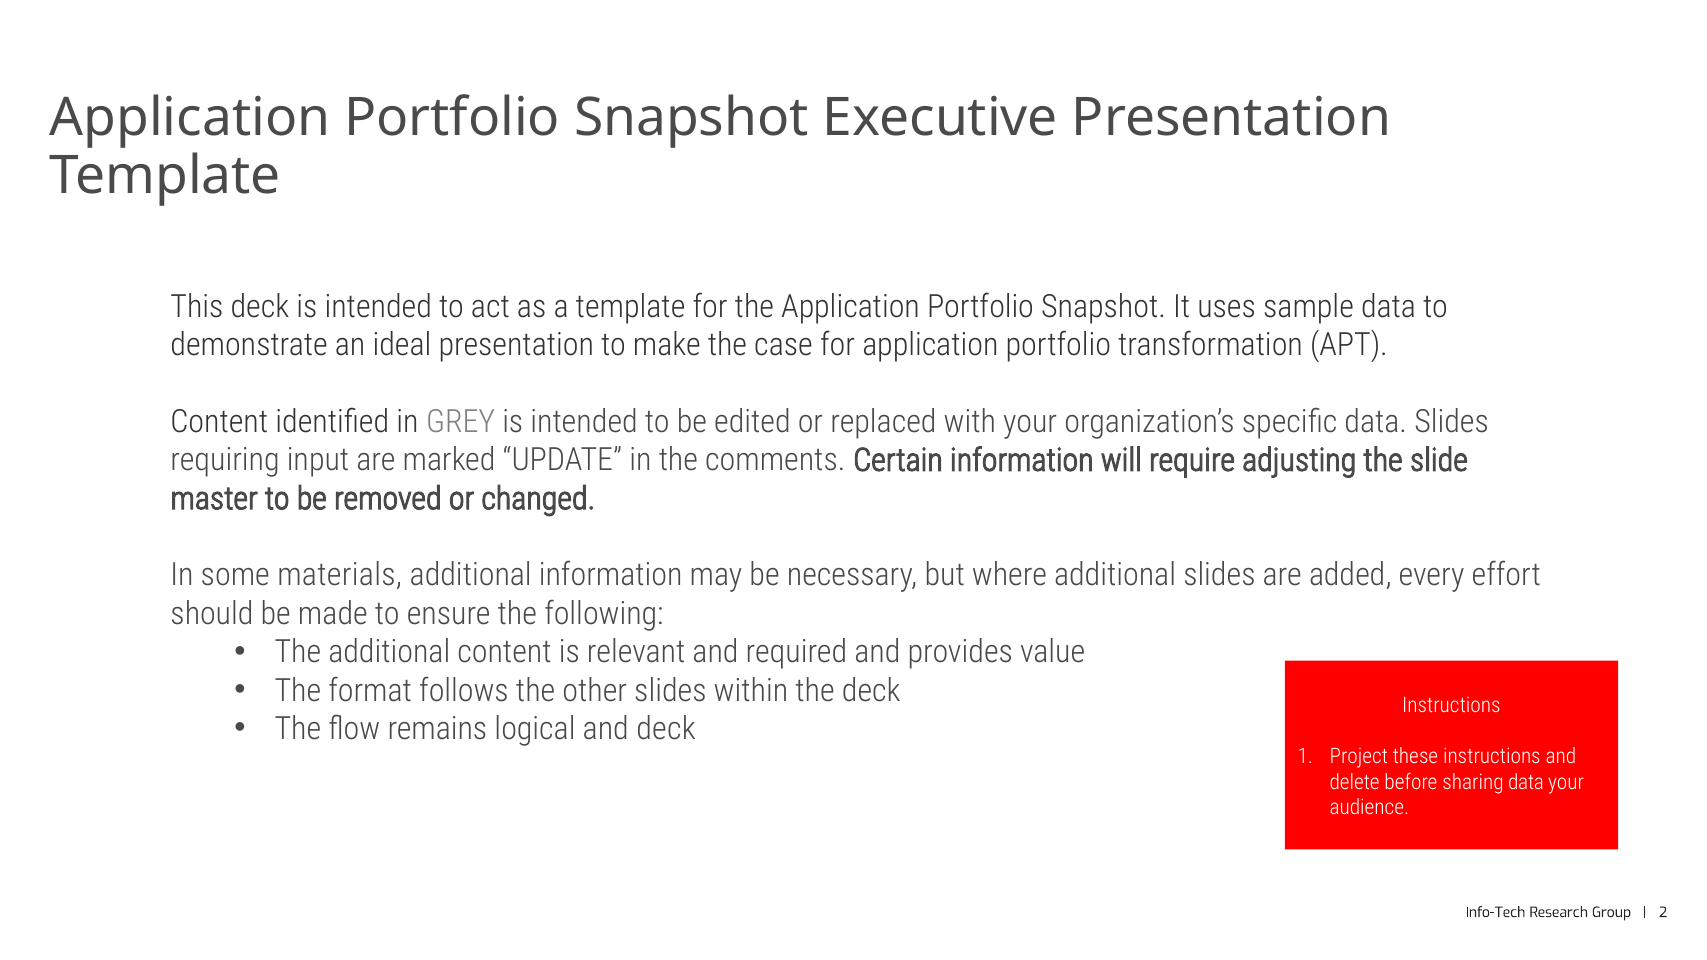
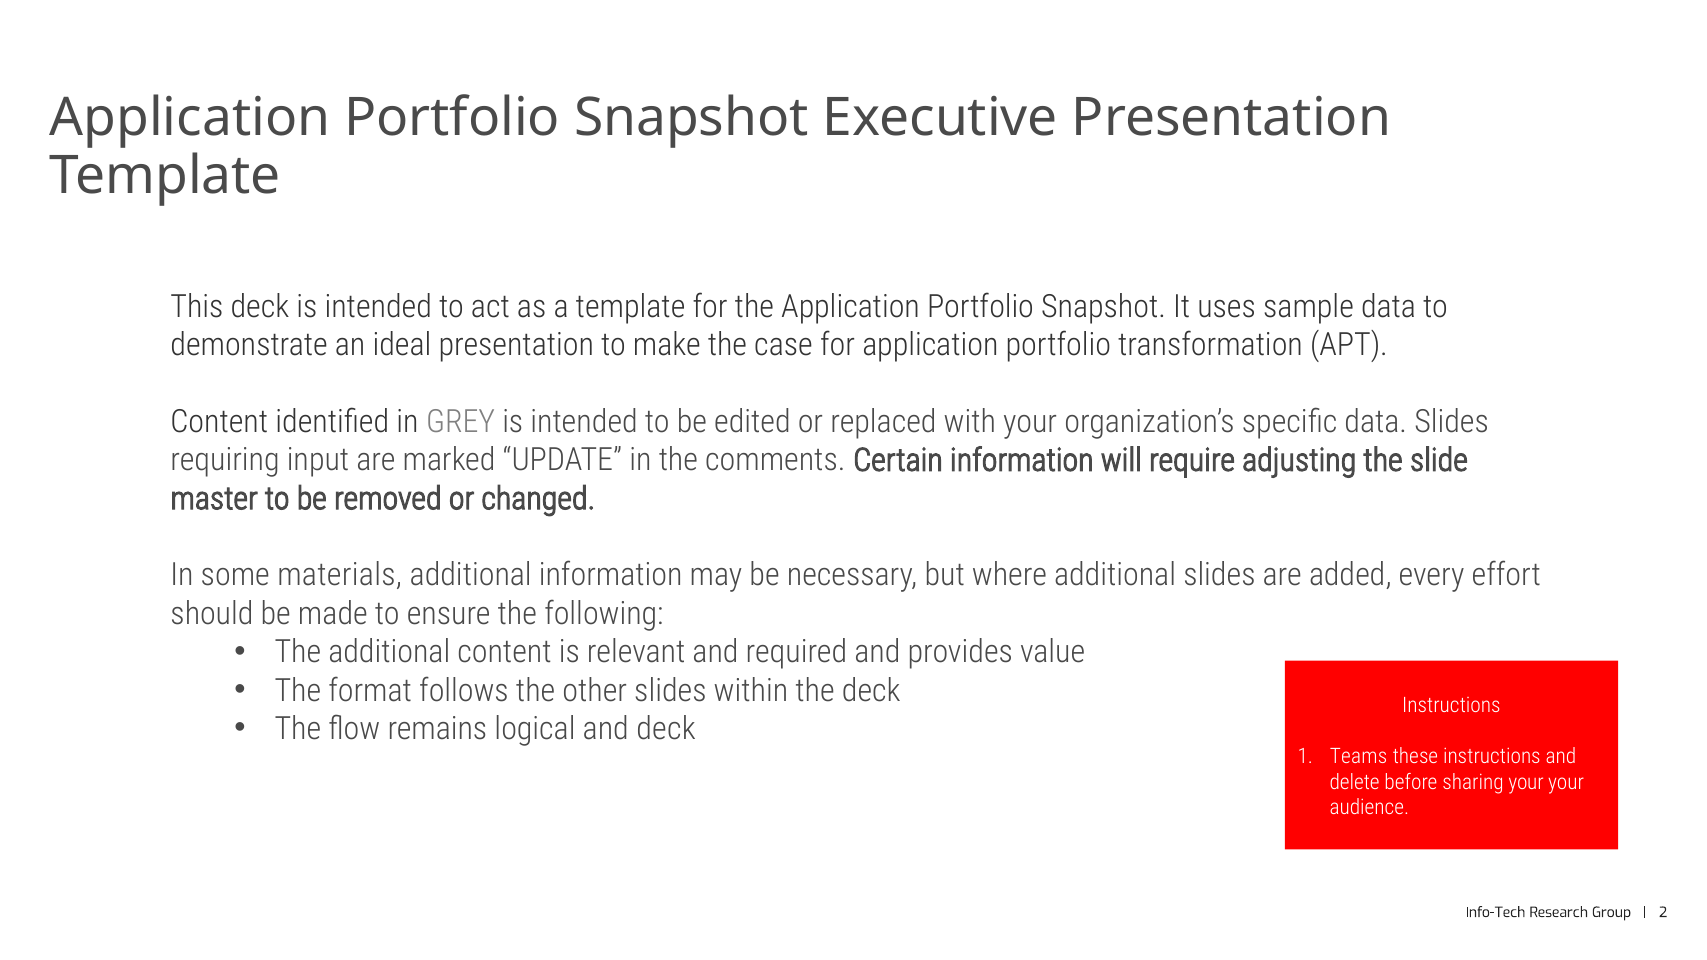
Project: Project -> Teams
sharing data: data -> your
